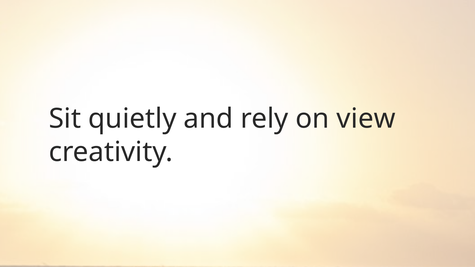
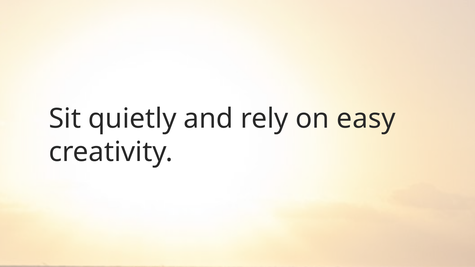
view: view -> easy
